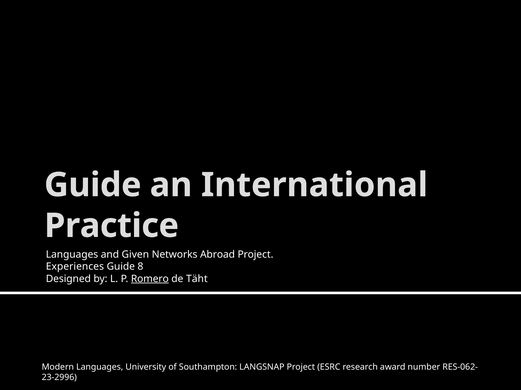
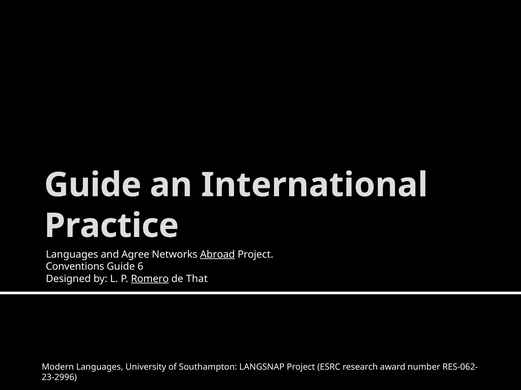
Given: Given -> Agree
Abroad underline: none -> present
Experiences: Experiences -> Conventions
8: 8 -> 6
Täht: Täht -> That
